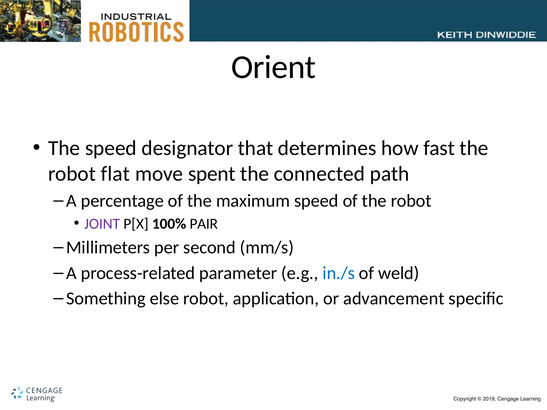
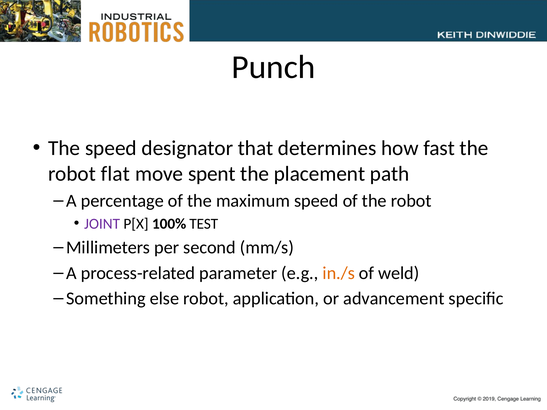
Orient: Orient -> Punch
connected: connected -> placement
PAIR: PAIR -> TEST
in./s colour: blue -> orange
